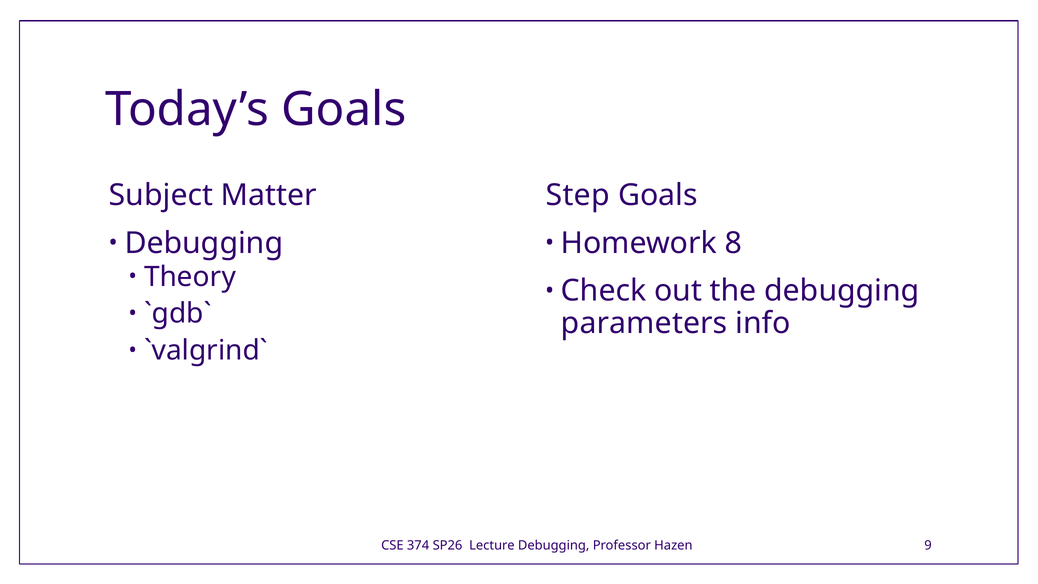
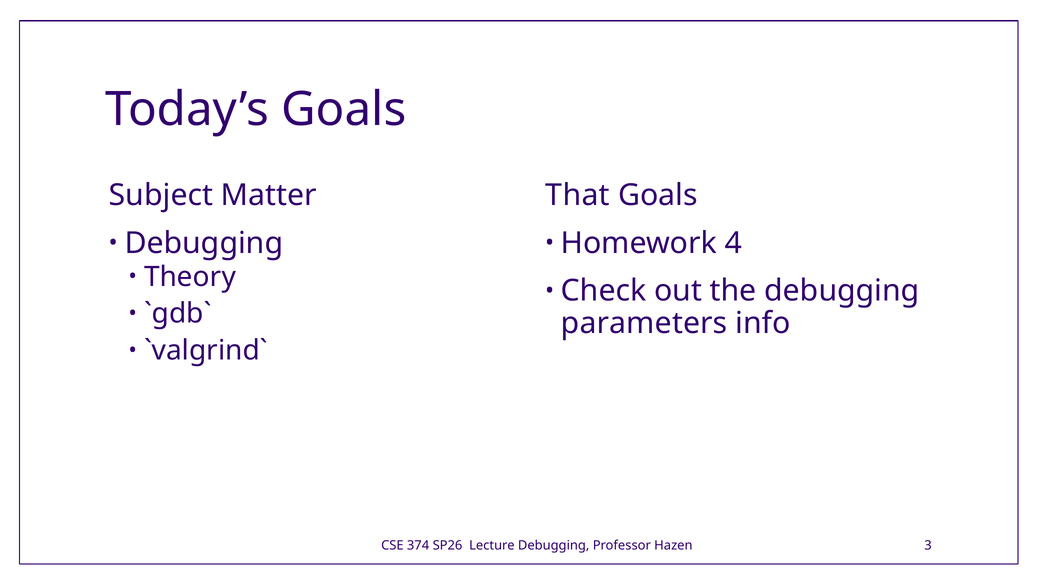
Step: Step -> That
8: 8 -> 4
9: 9 -> 3
